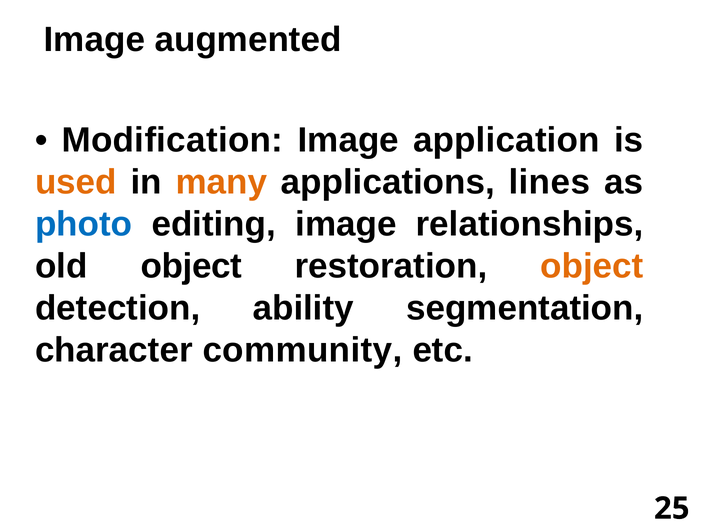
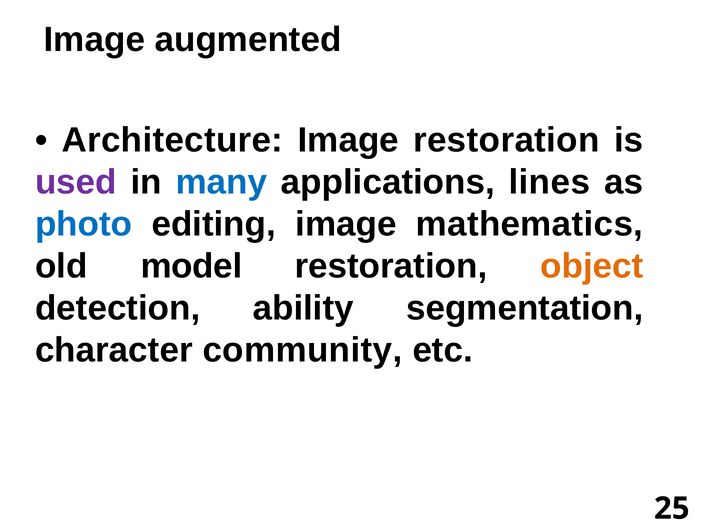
Modification: Modification -> Architecture
Image application: application -> restoration
used colour: orange -> purple
many colour: orange -> blue
relationships: relationships -> mathematics
old object: object -> model
